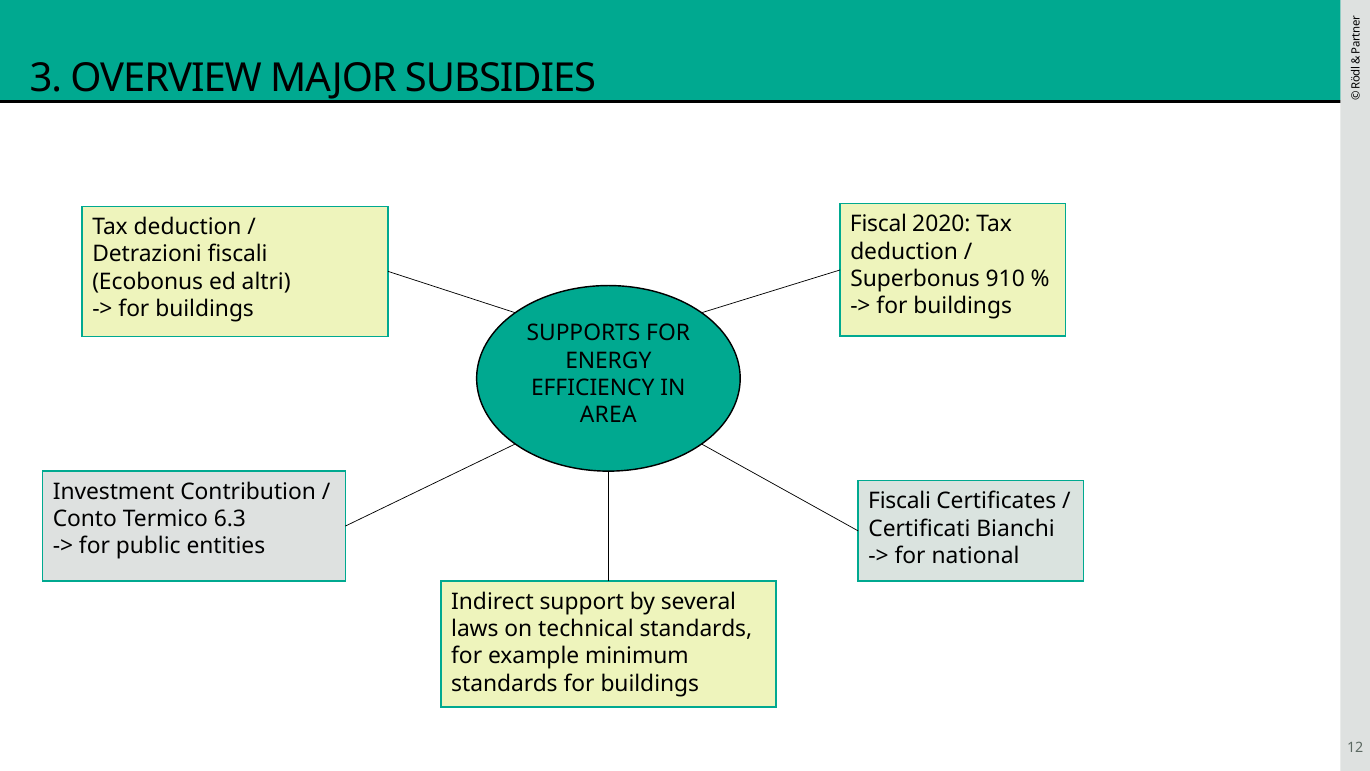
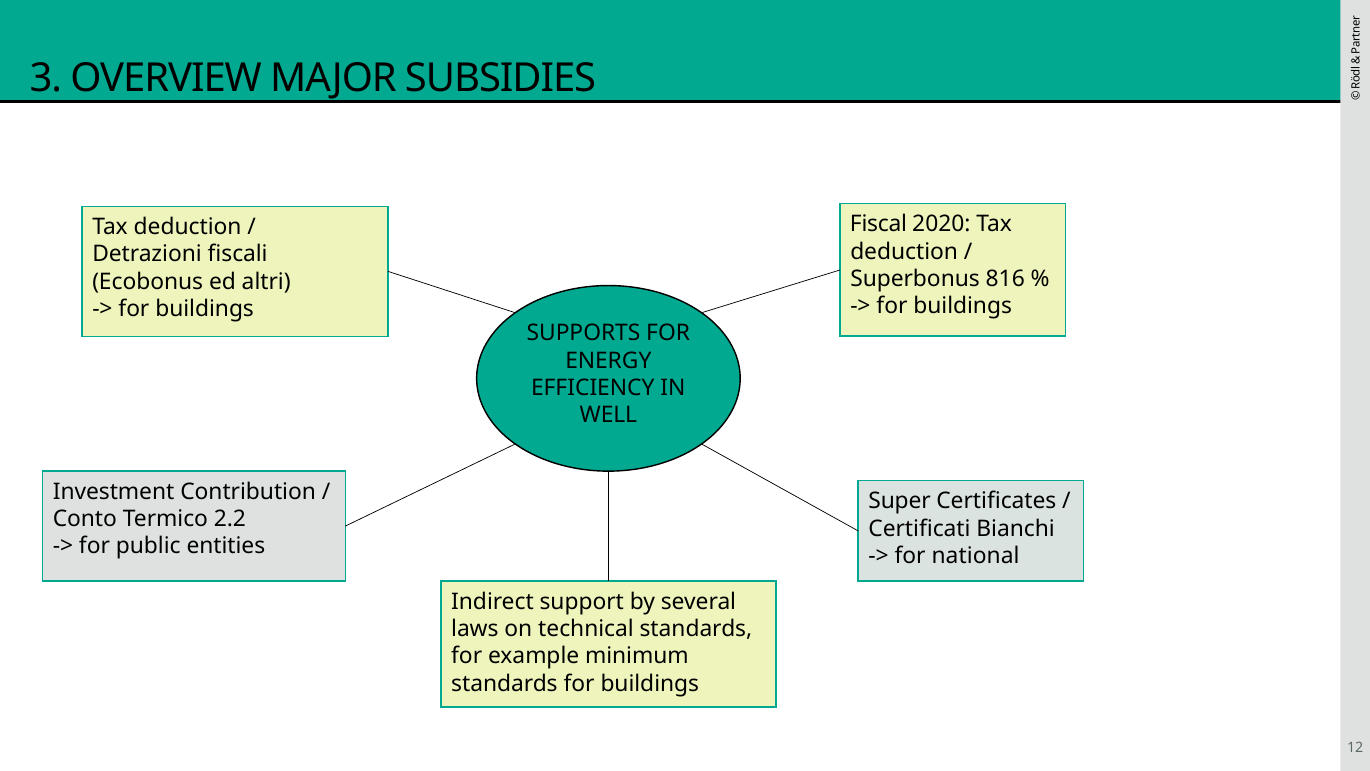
910: 910 -> 816
AREA: AREA -> WELL
Fiscali at (900, 501): Fiscali -> Super
6.3: 6.3 -> 2.2
